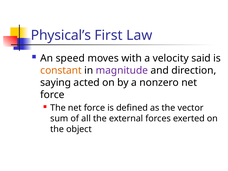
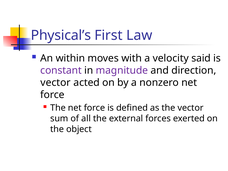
speed: speed -> within
constant colour: orange -> purple
saying at (56, 83): saying -> vector
